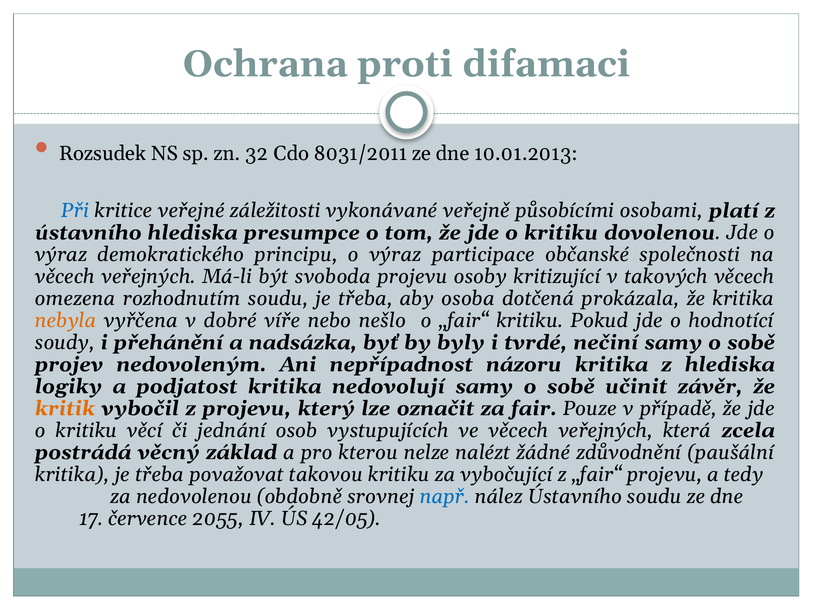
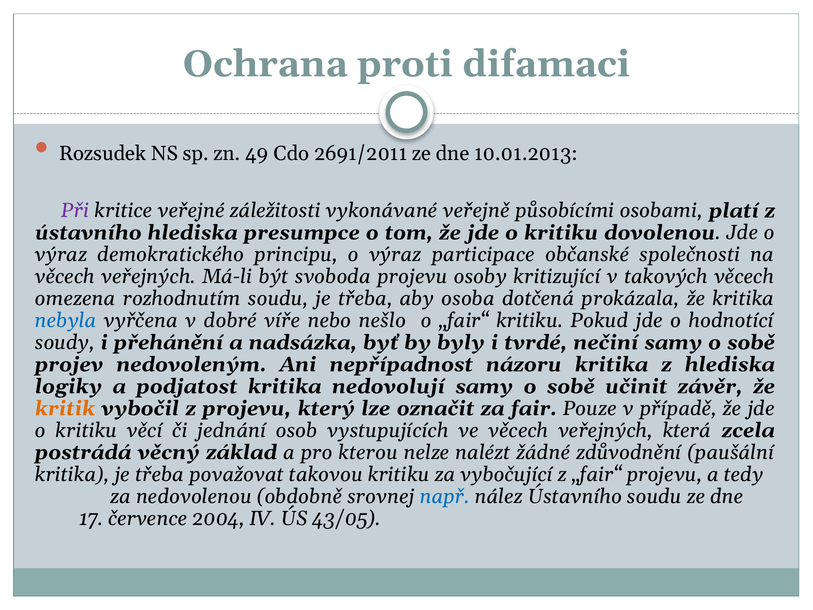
32: 32 -> 49
8031/2011: 8031/2011 -> 2691/2011
Při colour: blue -> purple
nebyla colour: orange -> blue
2055: 2055 -> 2004
42/05: 42/05 -> 43/05
